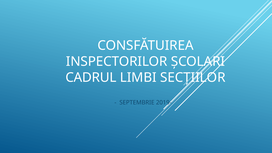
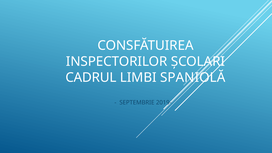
SECȚIILOR: SECȚIILOR -> SPANIOLĂ
